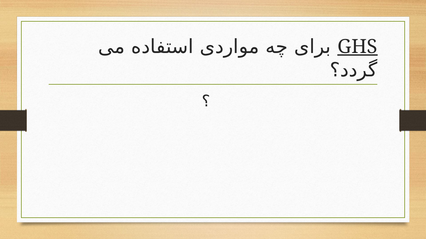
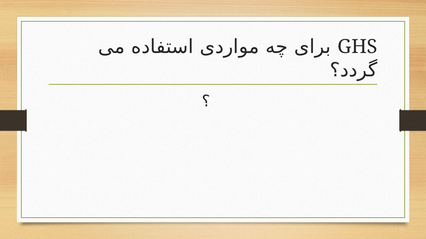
GHS underline: present -> none
